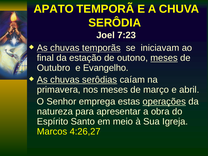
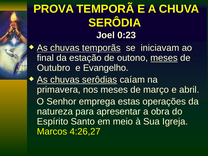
APATO: APATO -> PROVA
7:23: 7:23 -> 0:23
operações underline: present -> none
